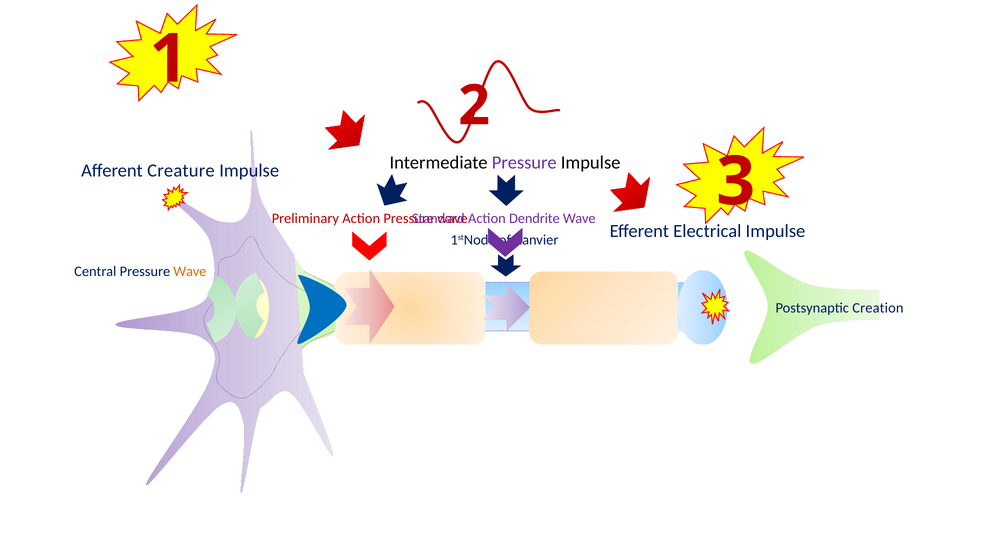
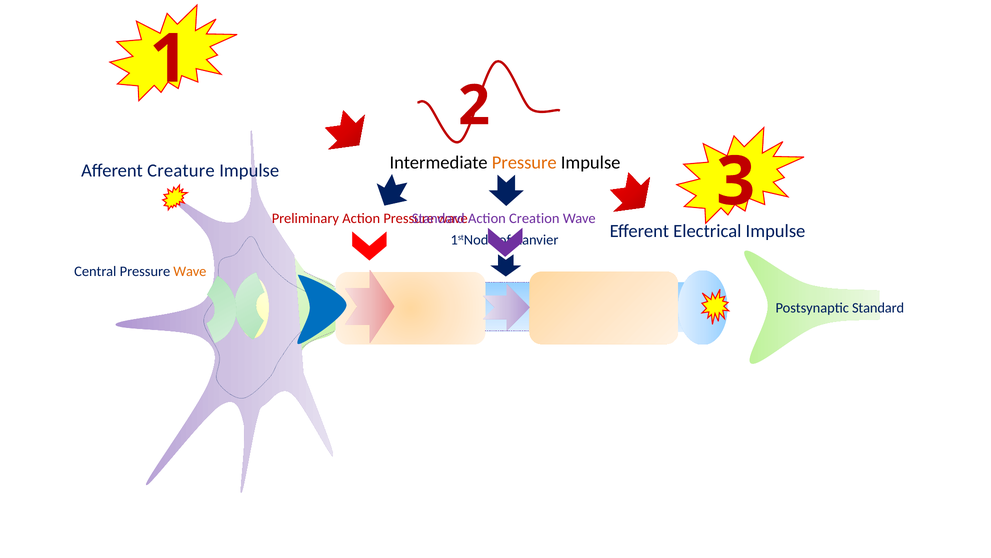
Pressure at (524, 162) colour: purple -> orange
Dendrite: Dendrite -> Creation
Postsynaptic Creation: Creation -> Standard
